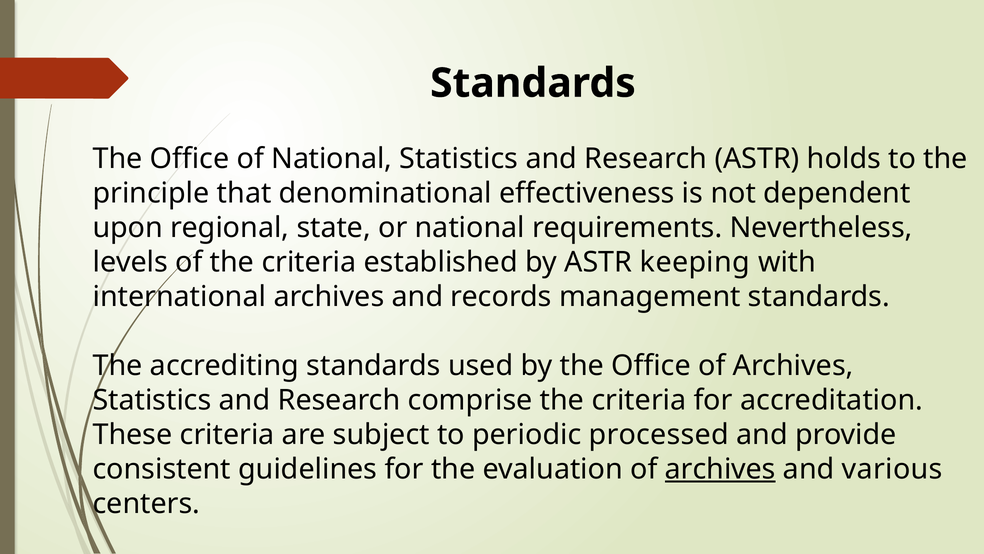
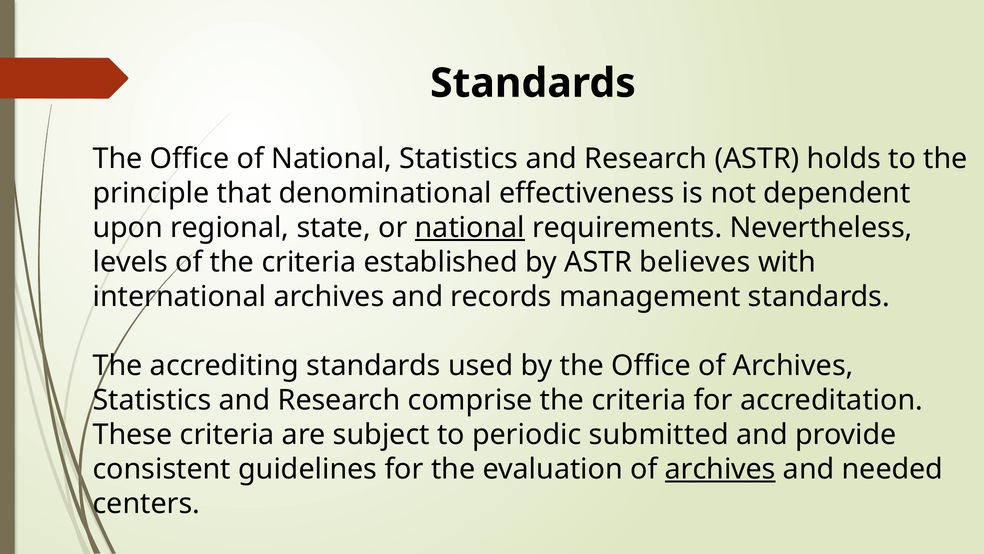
national at (470, 228) underline: none -> present
keeping: keeping -> believes
processed: processed -> submitted
various: various -> needed
